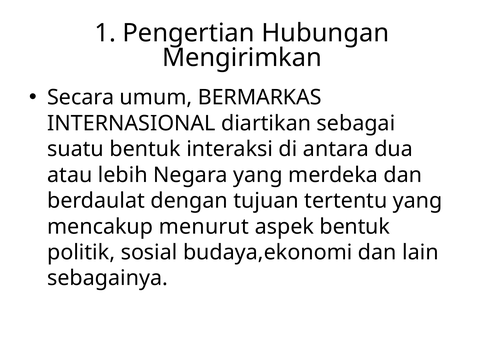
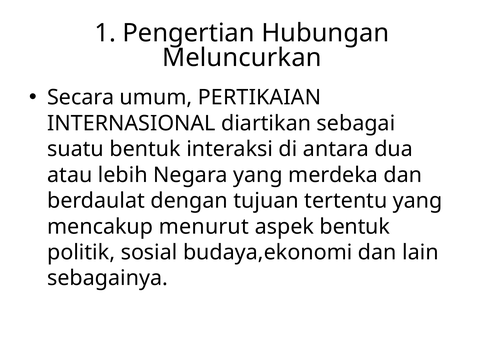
Mengirimkan: Mengirimkan -> Meluncurkan
BERMARKAS: BERMARKAS -> PERTIKAIAN
